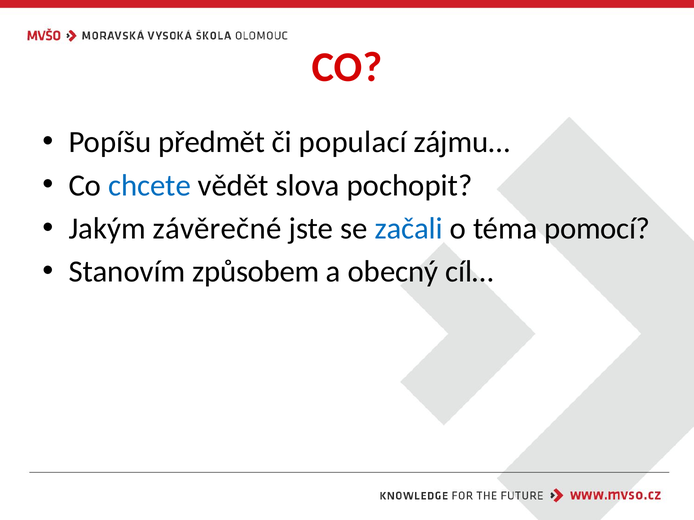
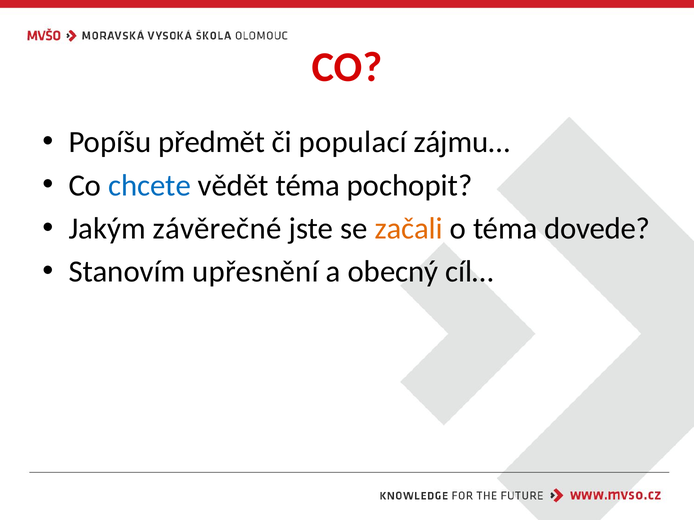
vědět slova: slova -> téma
začali colour: blue -> orange
pomocí: pomocí -> dovede
způsobem: způsobem -> upřesnění
